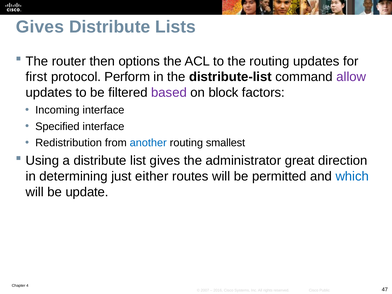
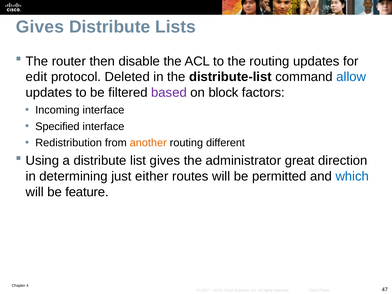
options: options -> disable
first: first -> edit
Perform: Perform -> Deleted
allow colour: purple -> blue
another colour: blue -> orange
smallest: smallest -> different
update: update -> feature
